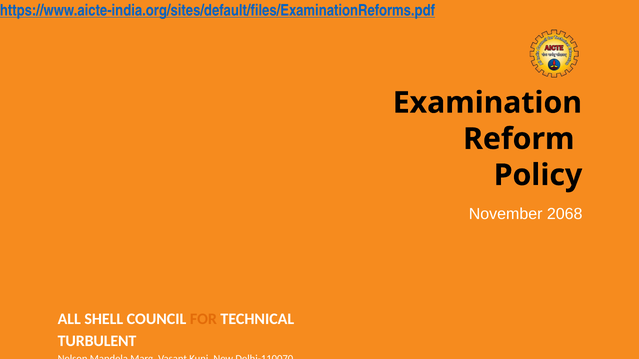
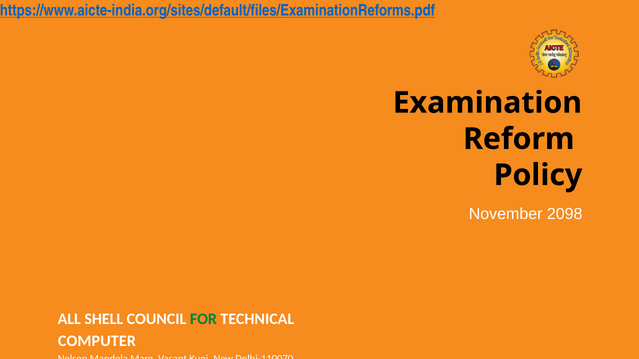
2068: 2068 -> 2098
FOR colour: orange -> green
TURBULENT: TURBULENT -> COMPUTER
